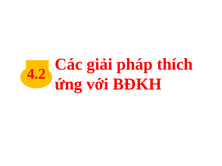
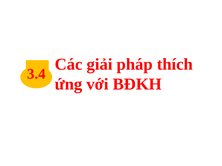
4.2: 4.2 -> 3.4
